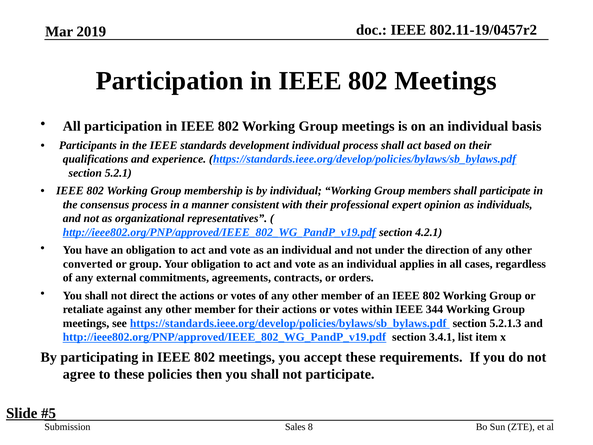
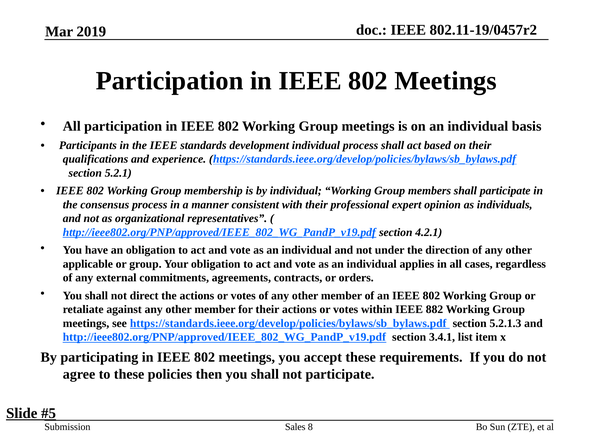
converted: converted -> applicable
344: 344 -> 882
